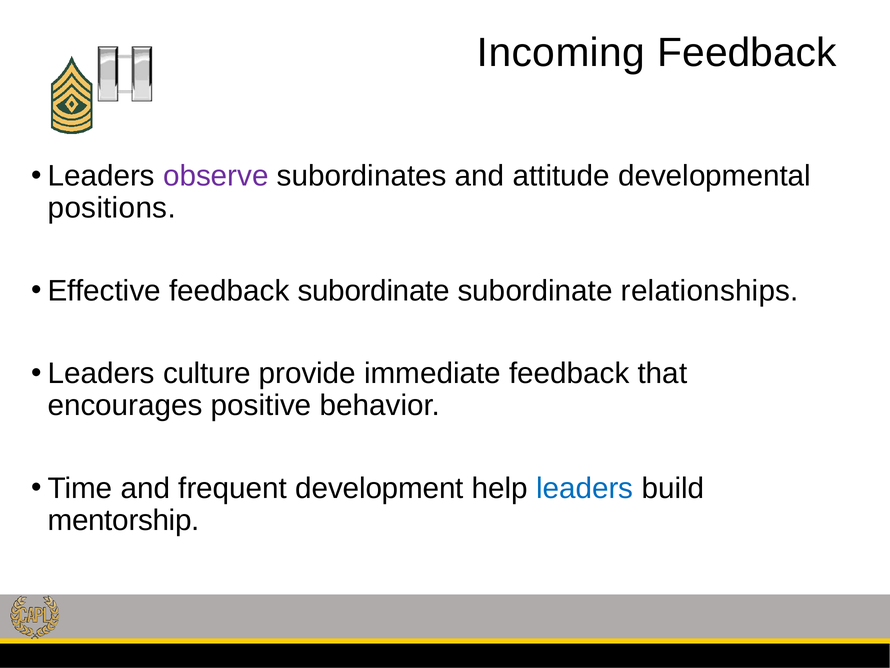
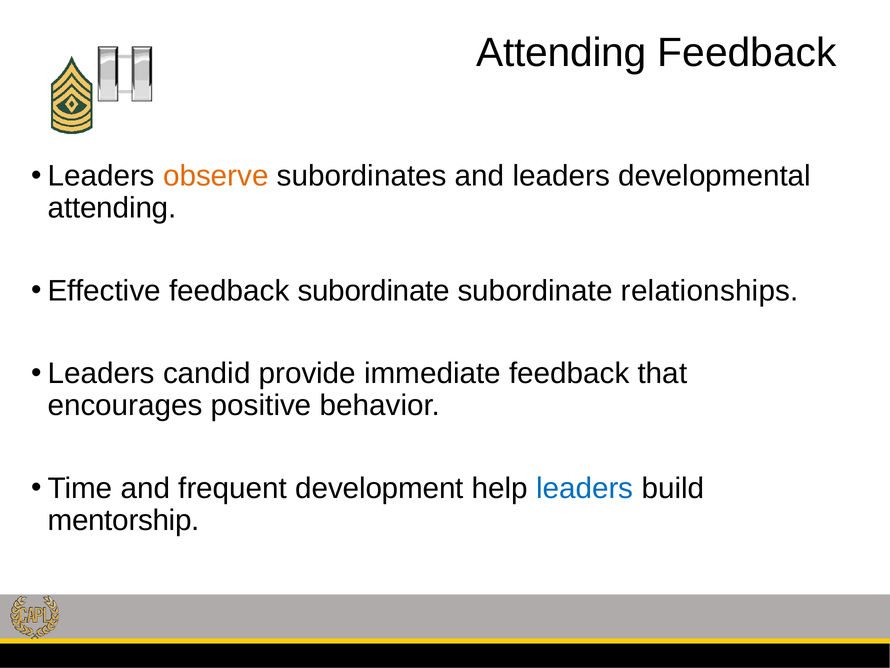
Incoming at (561, 53): Incoming -> Attending
observe colour: purple -> orange
and attitude: attitude -> leaders
positions at (112, 208): positions -> attending
culture: culture -> candid
